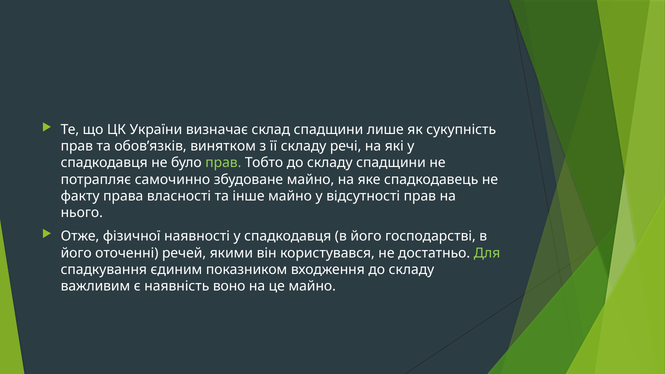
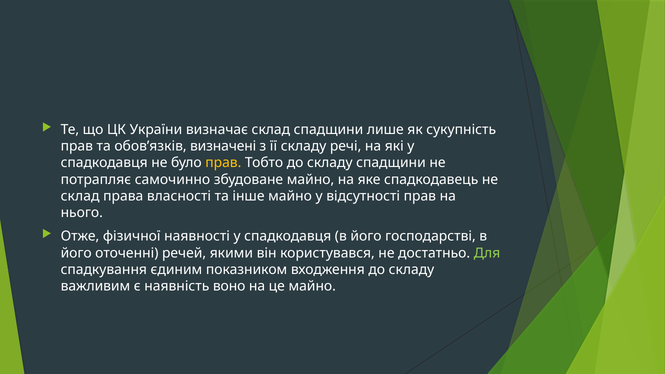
винятком: винятком -> визначені
прав at (223, 163) colour: light green -> yellow
факту at (80, 196): факту -> склад
